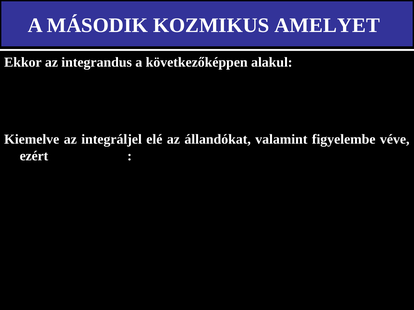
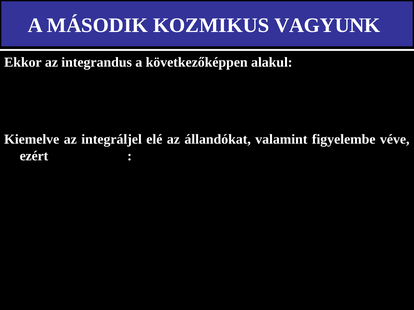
AMELYET: AMELYET -> VAGYUNK
